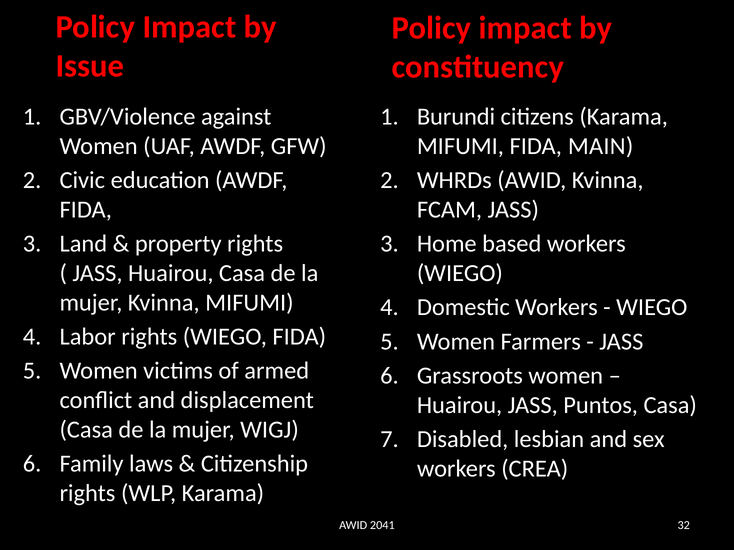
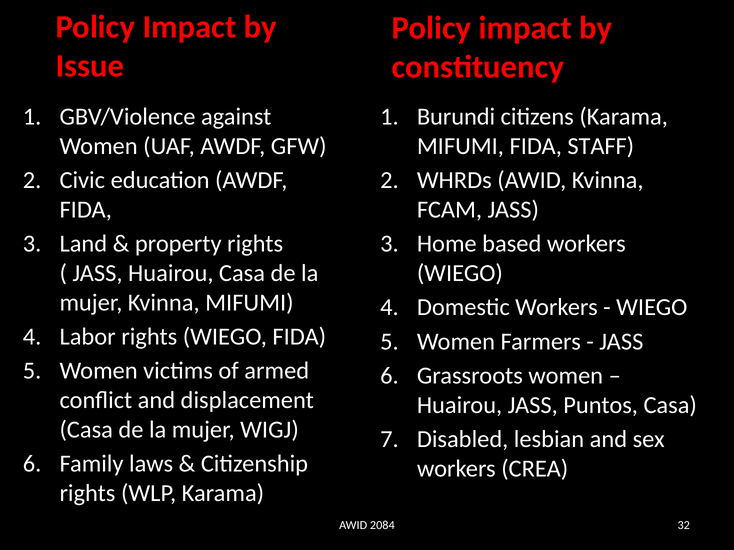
MAIN: MAIN -> STAFF
2041: 2041 -> 2084
